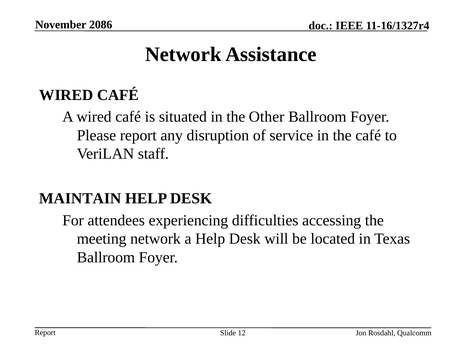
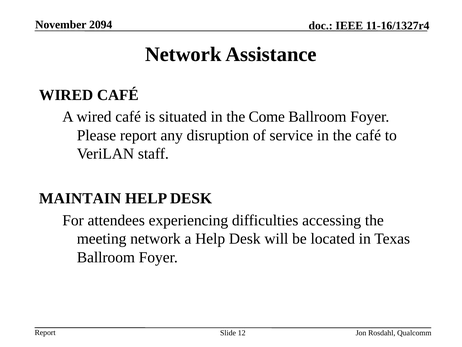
2086: 2086 -> 2094
Other: Other -> Come
